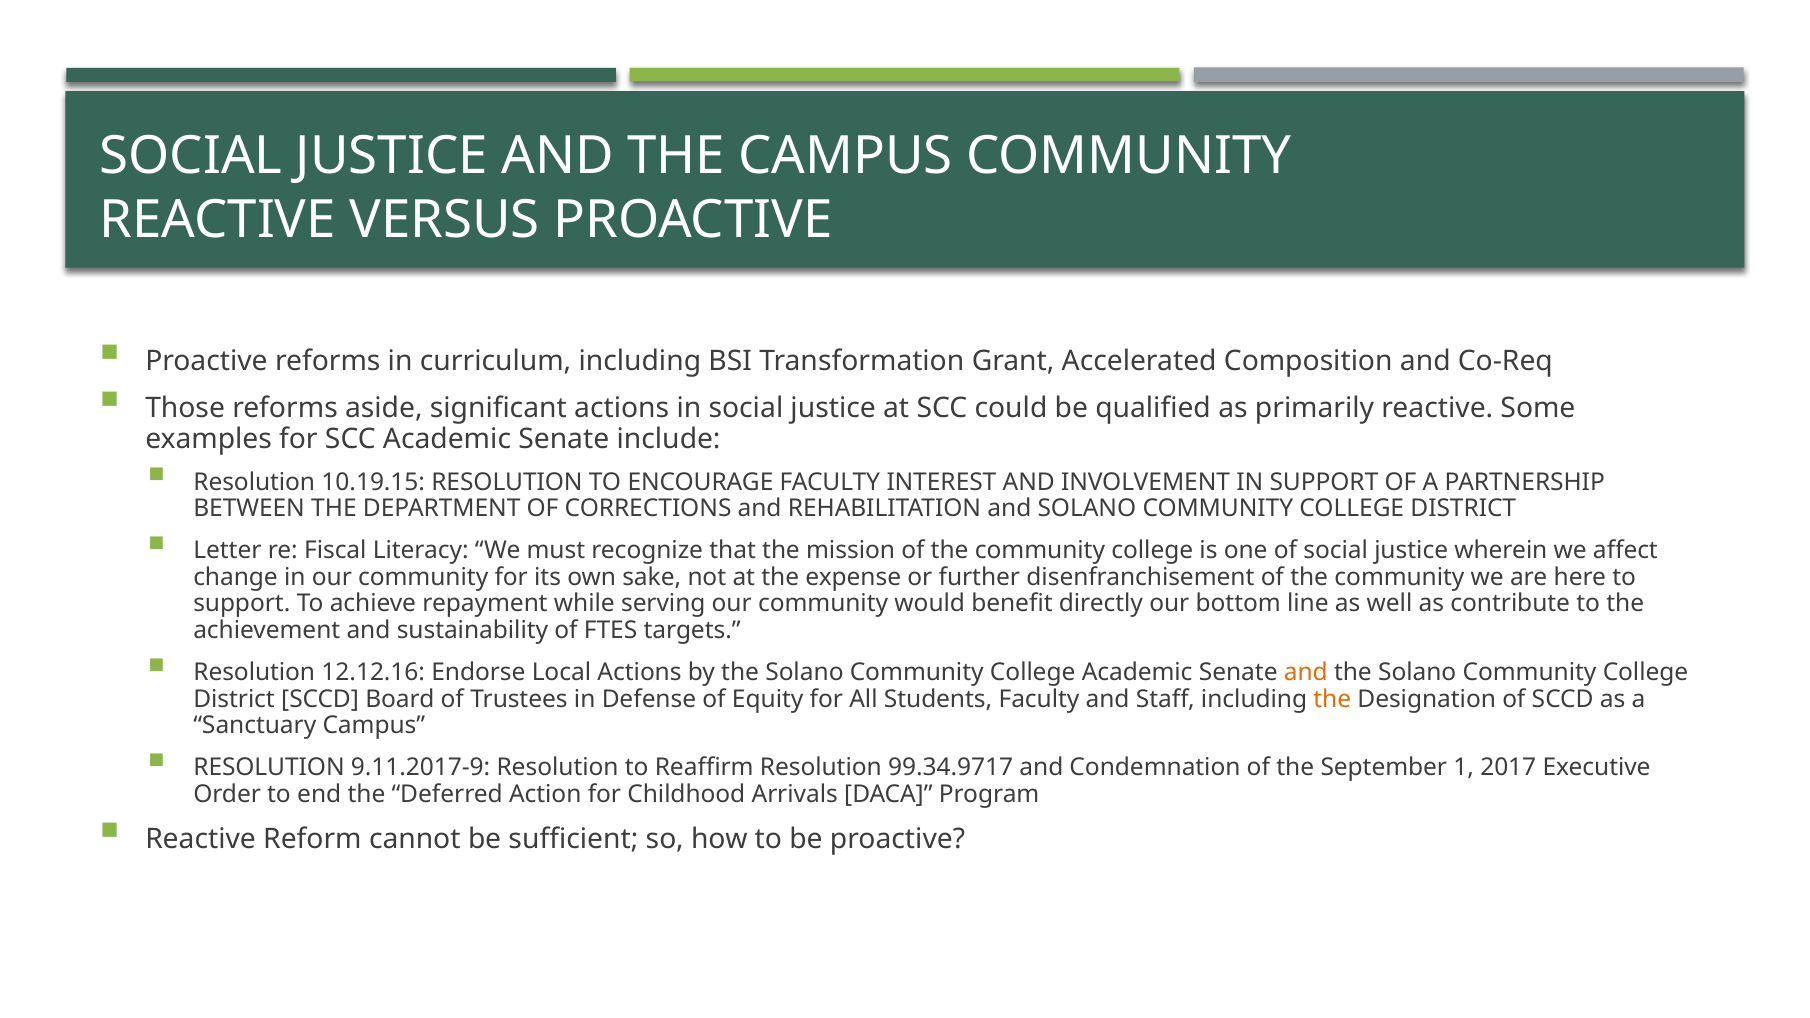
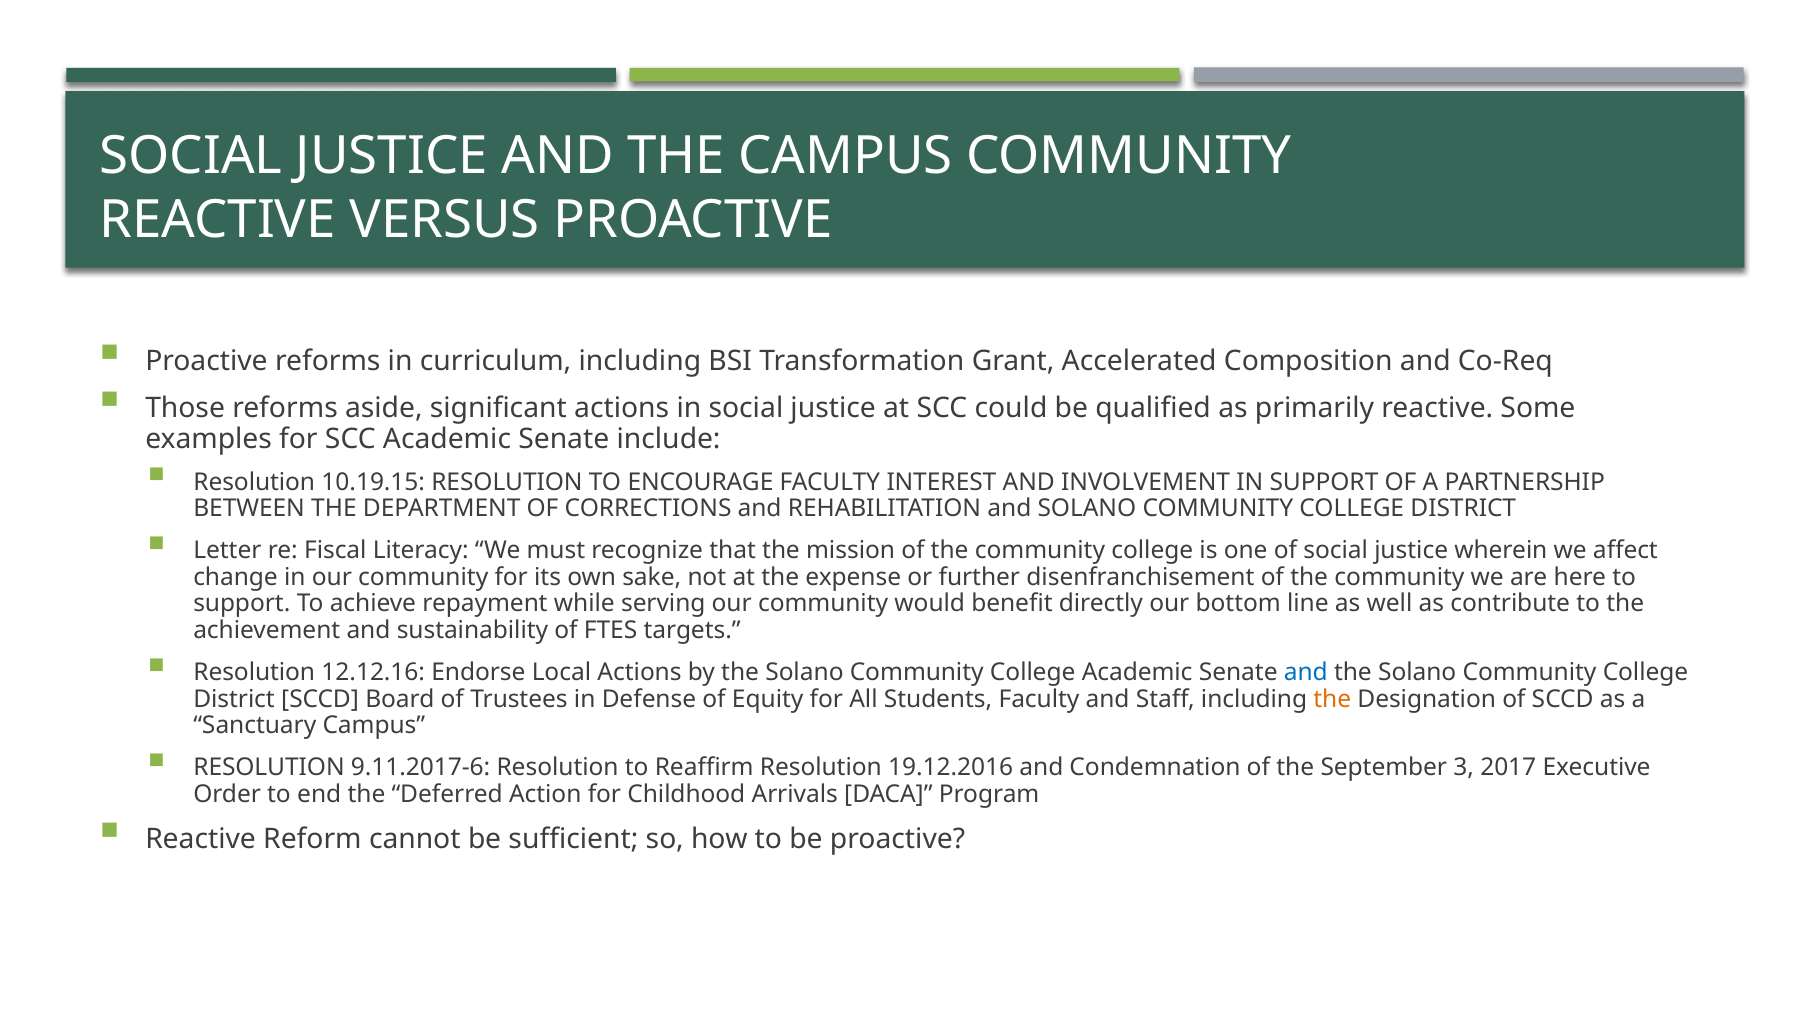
and at (1306, 673) colour: orange -> blue
9.11.2017-9: 9.11.2017-9 -> 9.11.2017-6
99.34.9717: 99.34.9717 -> 19.12.2016
1: 1 -> 3
